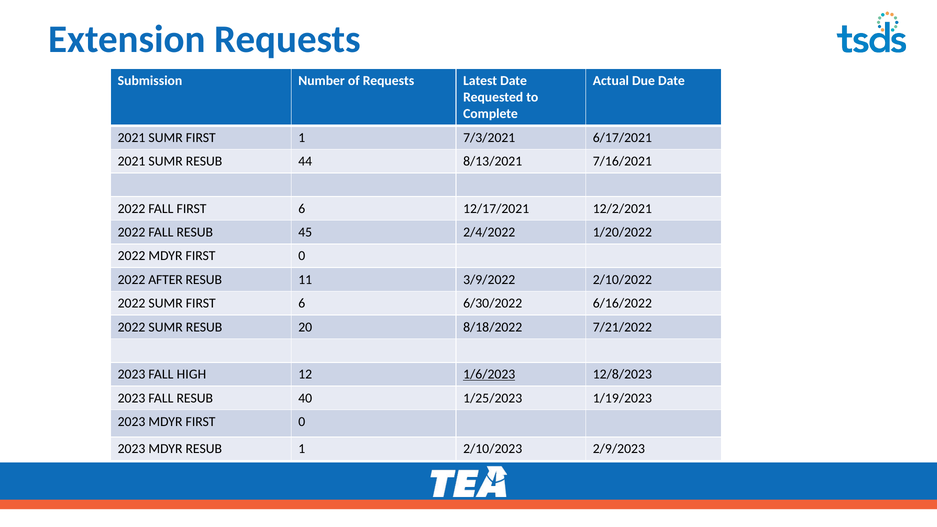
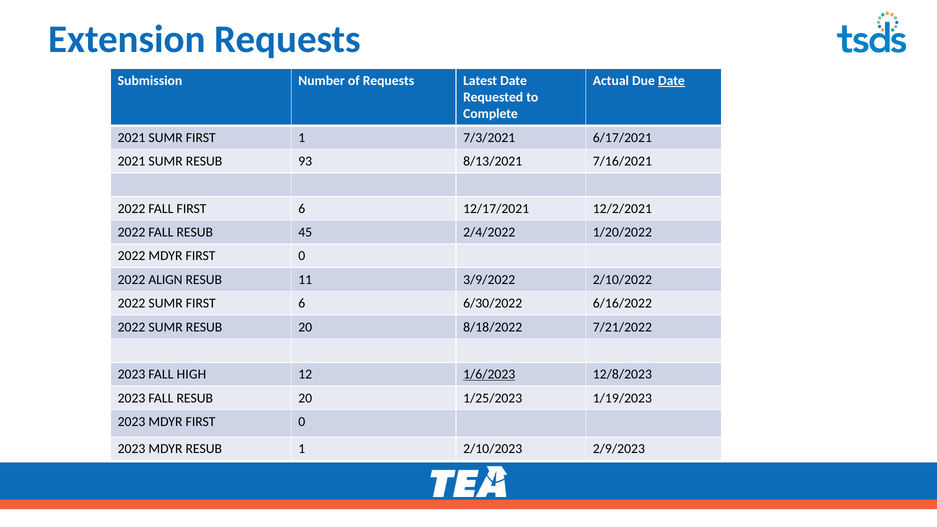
Date at (671, 81) underline: none -> present
44: 44 -> 93
AFTER: AFTER -> ALIGN
FALL RESUB 40: 40 -> 20
